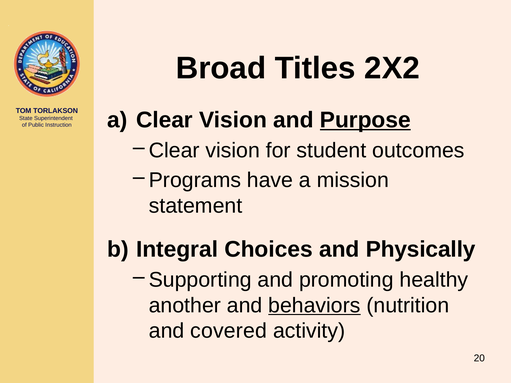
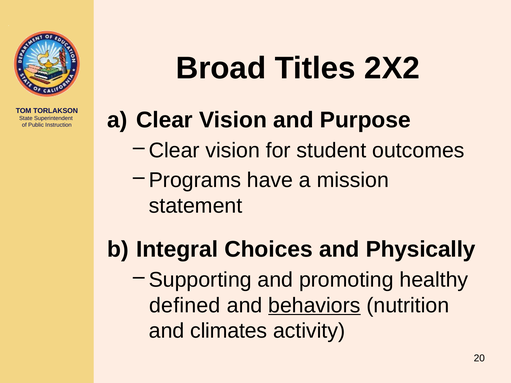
Purpose underline: present -> none
another: another -> defined
covered: covered -> climates
